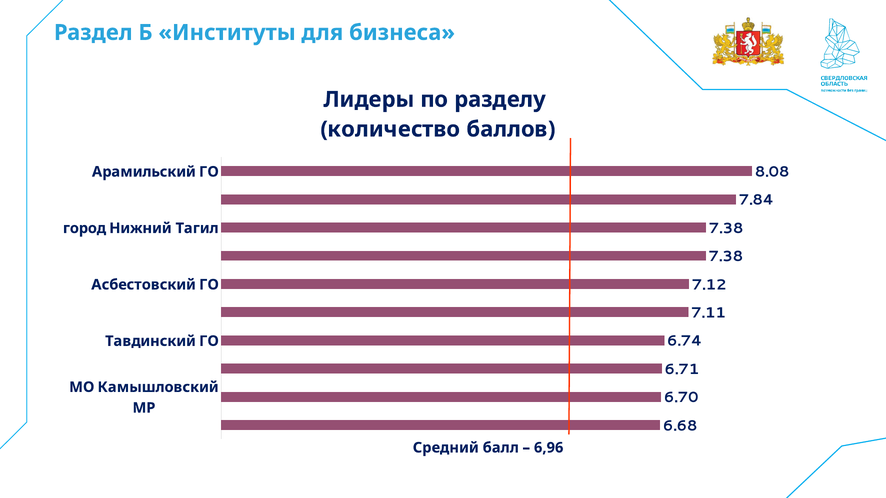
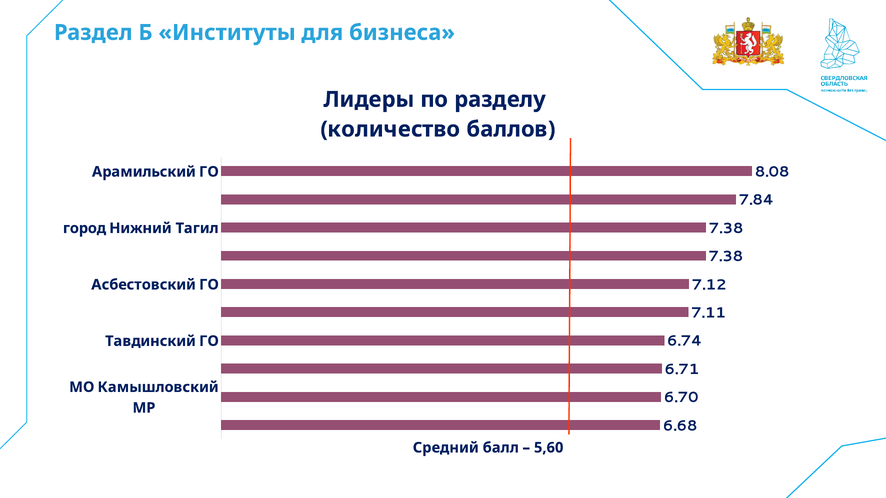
6,96: 6,96 -> 5,60
